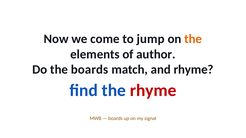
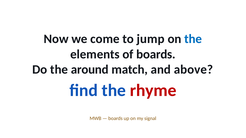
the at (193, 39) colour: orange -> blue
of author: author -> boards
the boards: boards -> around
and rhyme: rhyme -> above
